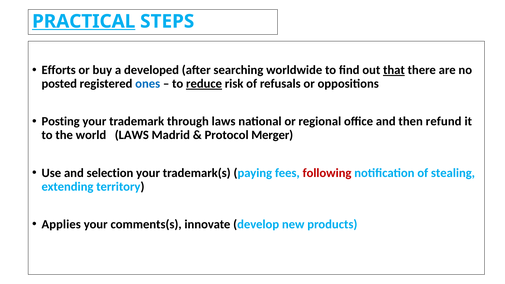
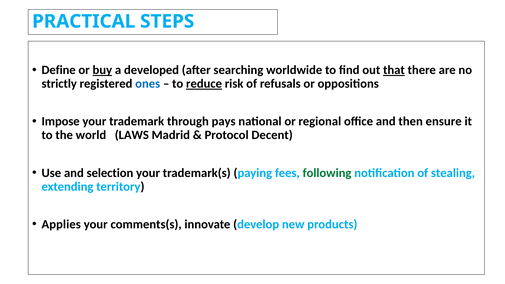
PRACTICAL underline: present -> none
Efforts: Efforts -> Define
buy underline: none -> present
posted: posted -> strictly
Posting: Posting -> Impose
through laws: laws -> pays
refund: refund -> ensure
Merger: Merger -> Decent
following colour: red -> green
